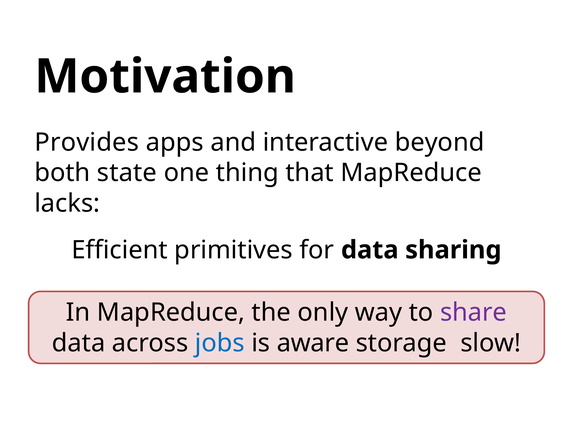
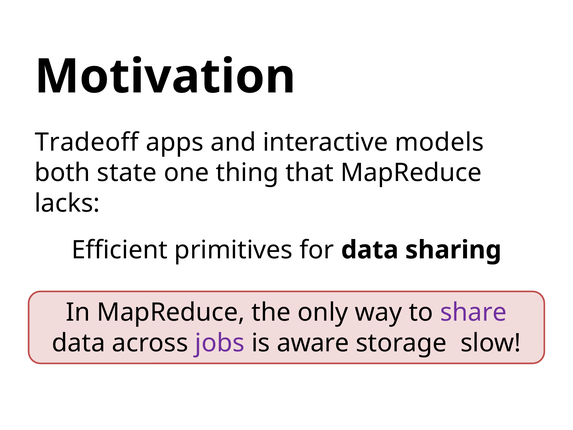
Provides: Provides -> Tradeoff
beyond: beyond -> models
jobs colour: blue -> purple
